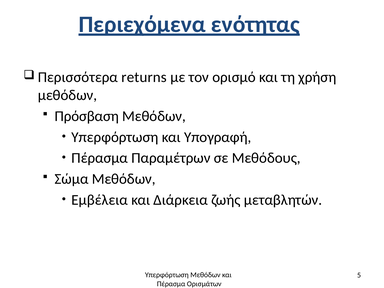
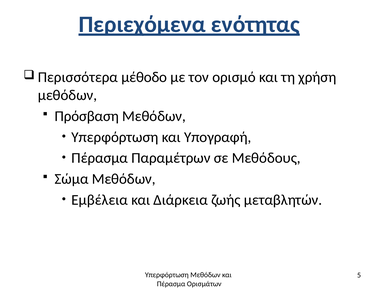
returns: returns -> μέθοδο
